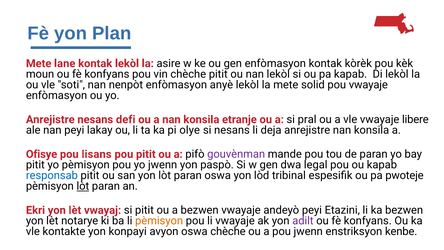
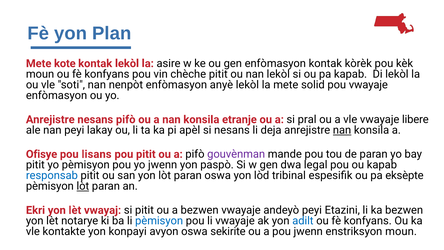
lane: lane -> kote
nesans defi: defi -> pifò
olye: olye -> apèl
nan at (342, 130) underline: none -> present
pwoteje: pwoteje -> eksèpte
pèmisyon at (159, 221) colour: orange -> blue
adilt colour: purple -> blue
oswa chèche: chèche -> sekirite
enstriksyon kenbe: kenbe -> moun
